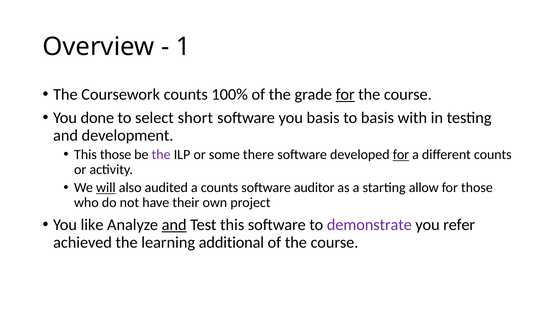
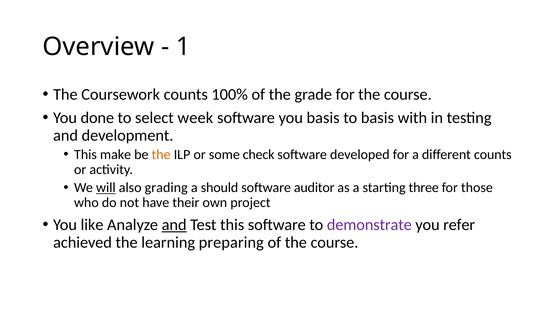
for at (345, 95) underline: present -> none
short: short -> week
This those: those -> make
the at (161, 155) colour: purple -> orange
there: there -> check
for at (401, 155) underline: present -> none
audited: audited -> grading
a counts: counts -> should
allow: allow -> three
additional: additional -> preparing
